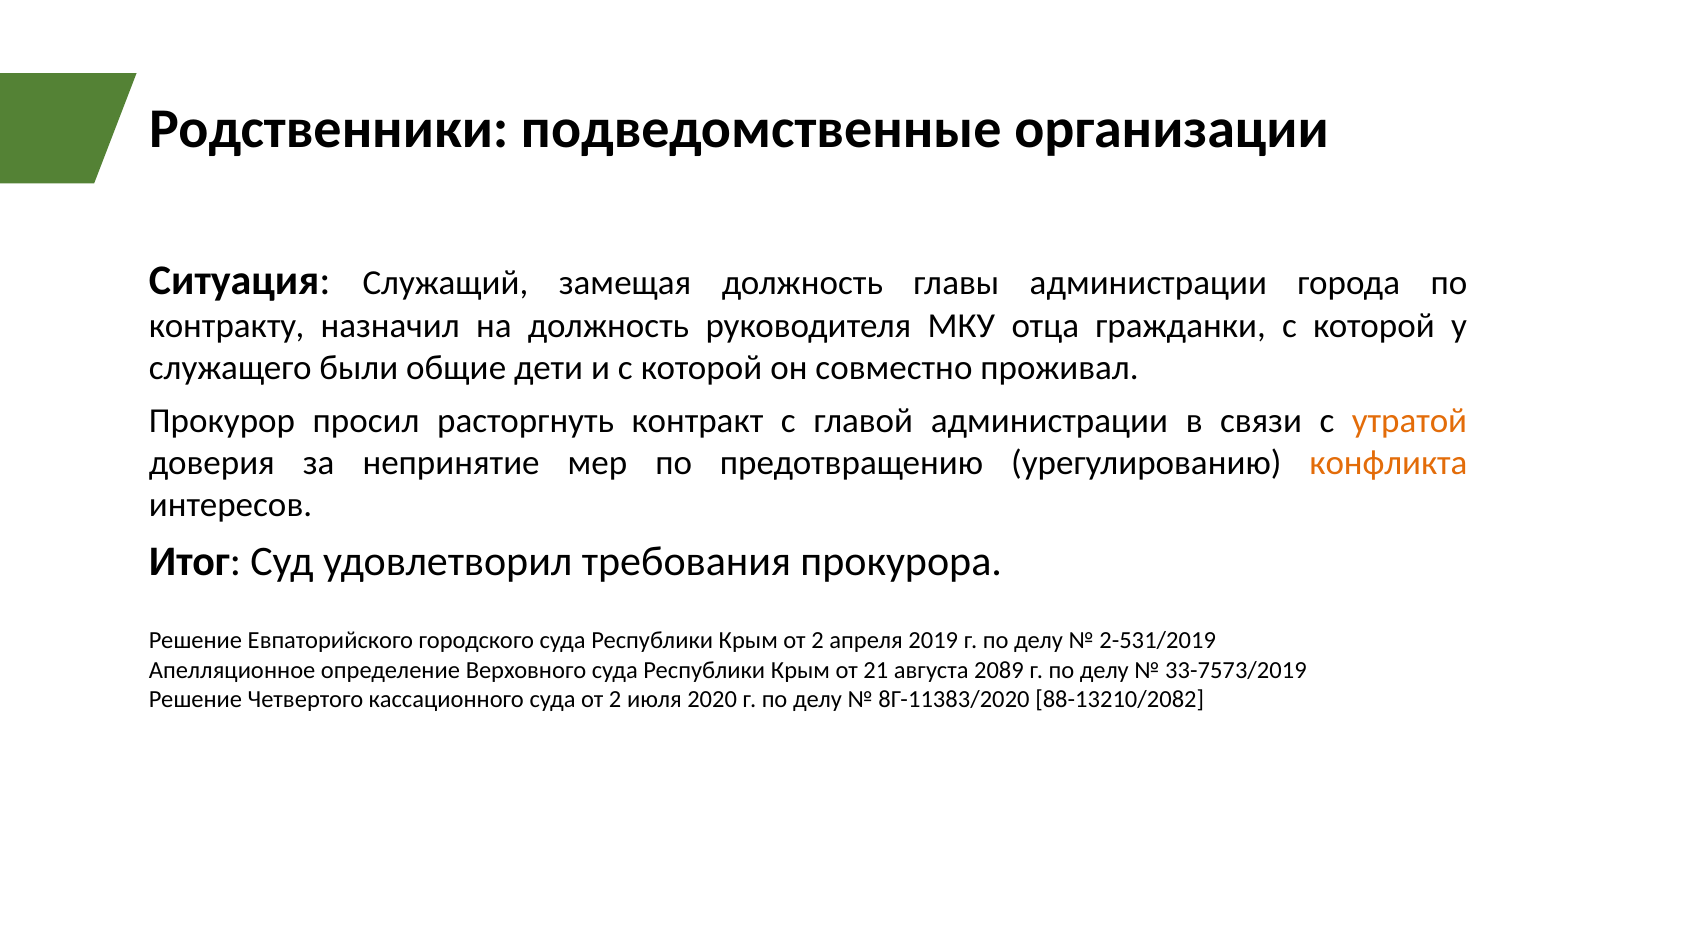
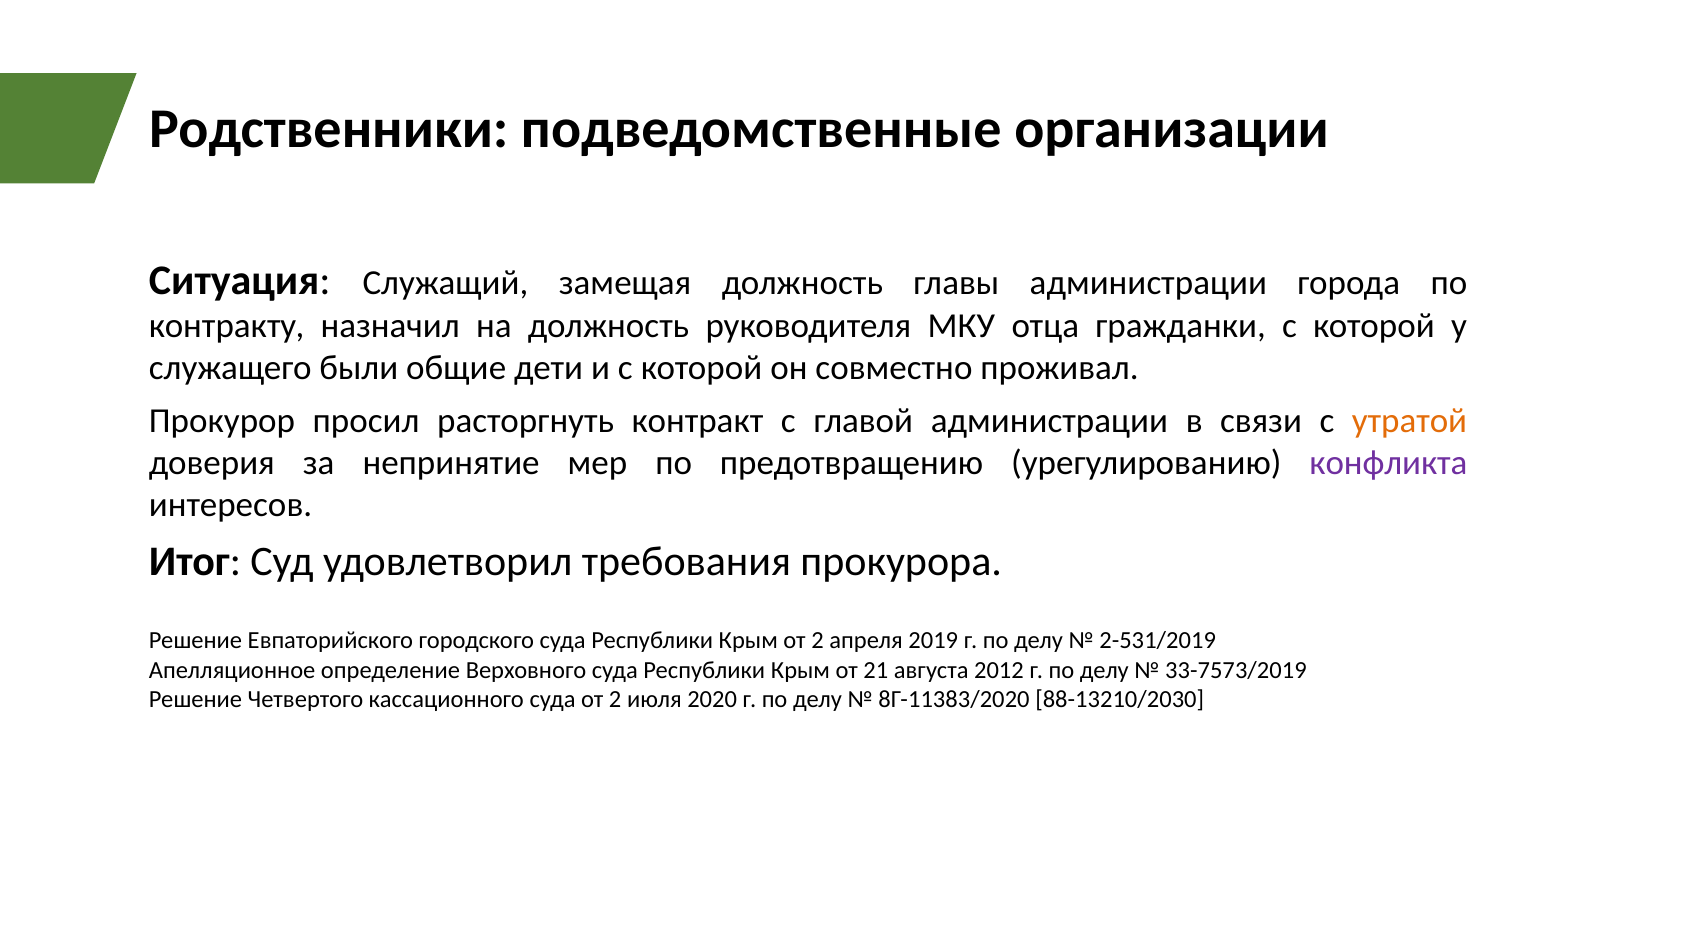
конфликта colour: orange -> purple
2089: 2089 -> 2012
88-13210/2082: 88-13210/2082 -> 88-13210/2030
